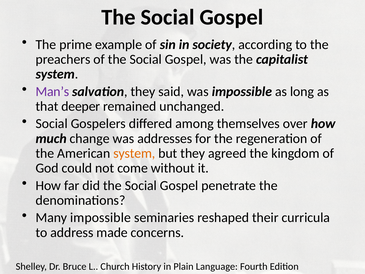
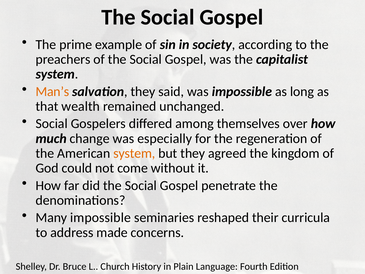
Man’s colour: purple -> orange
deeper: deeper -> wealth
addresses: addresses -> especially
